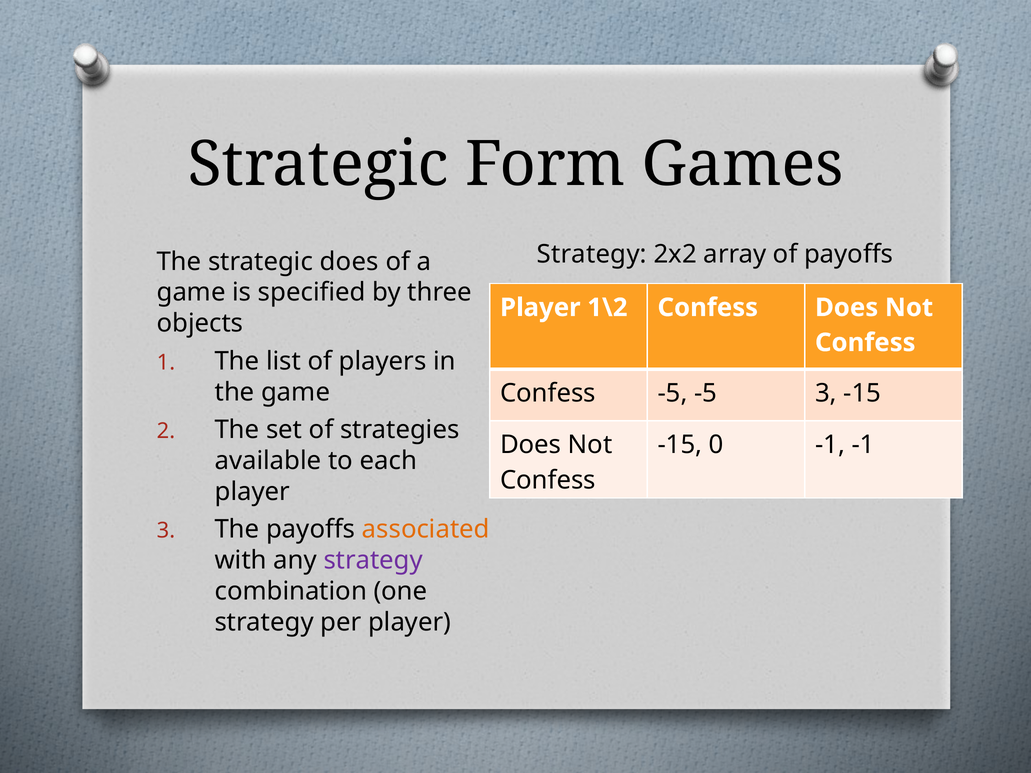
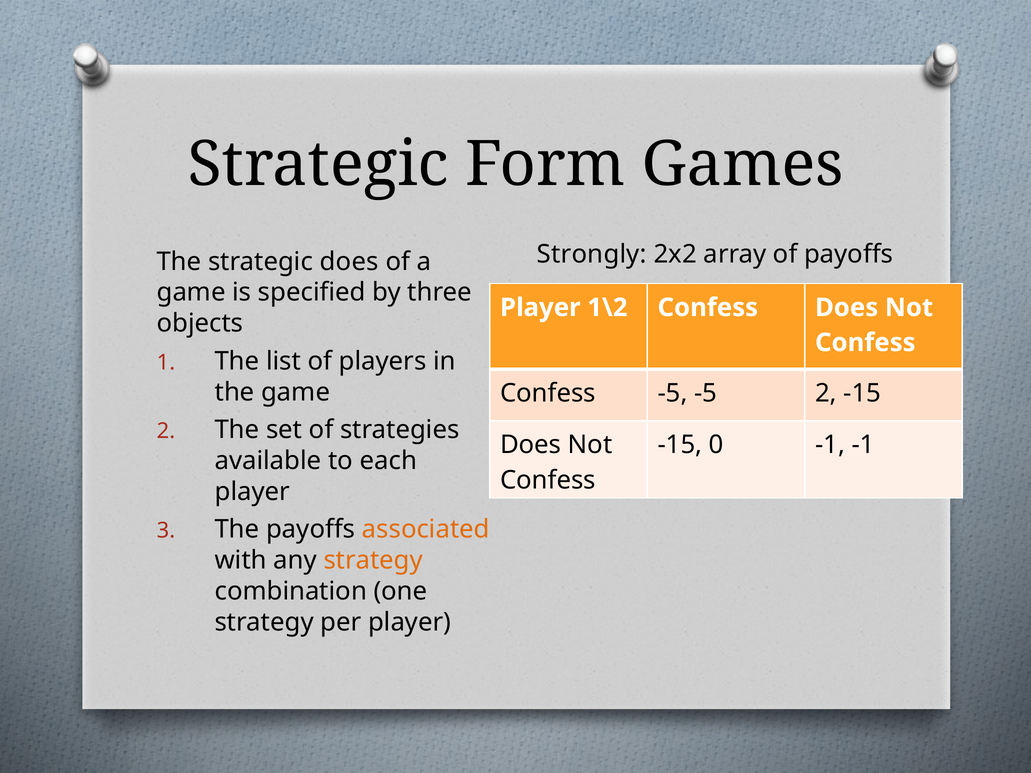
Strategy at (592, 254): Strategy -> Strongly
-5 3: 3 -> 2
strategy at (373, 561) colour: purple -> orange
